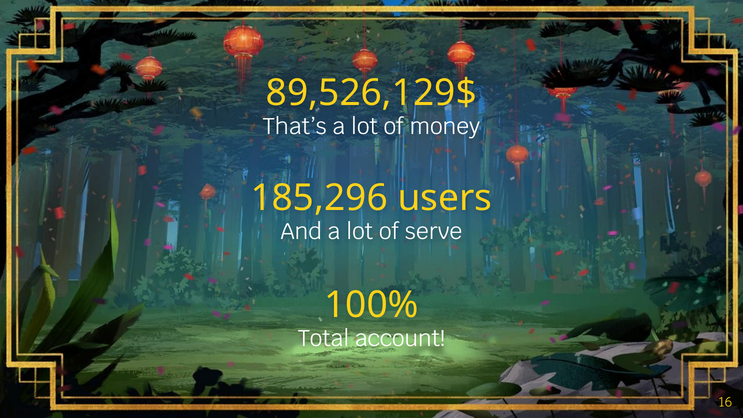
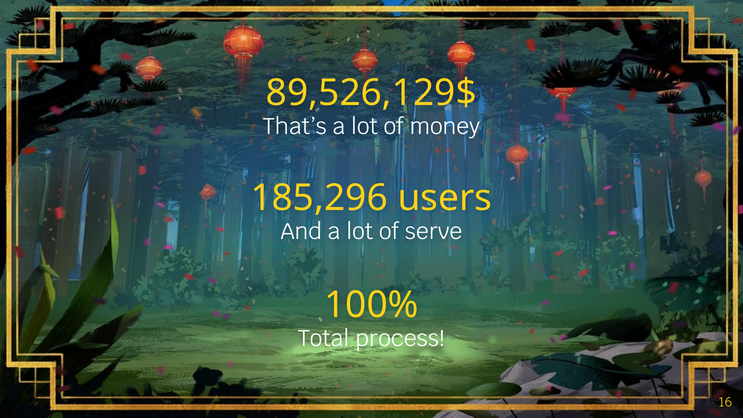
account: account -> process
